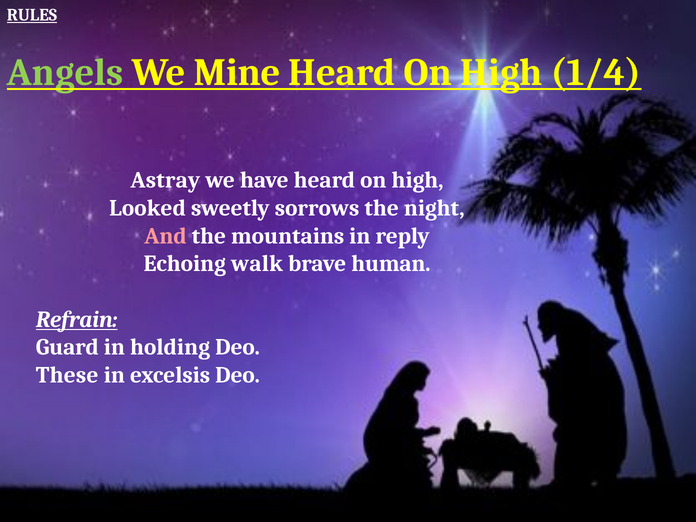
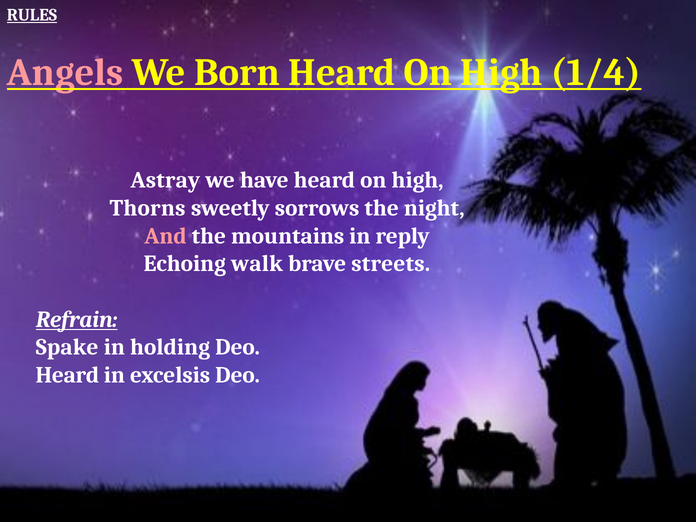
Angels colour: light green -> pink
Mine: Mine -> Born
Looked: Looked -> Thorns
human: human -> streets
Guard: Guard -> Spake
These at (67, 375): These -> Heard
